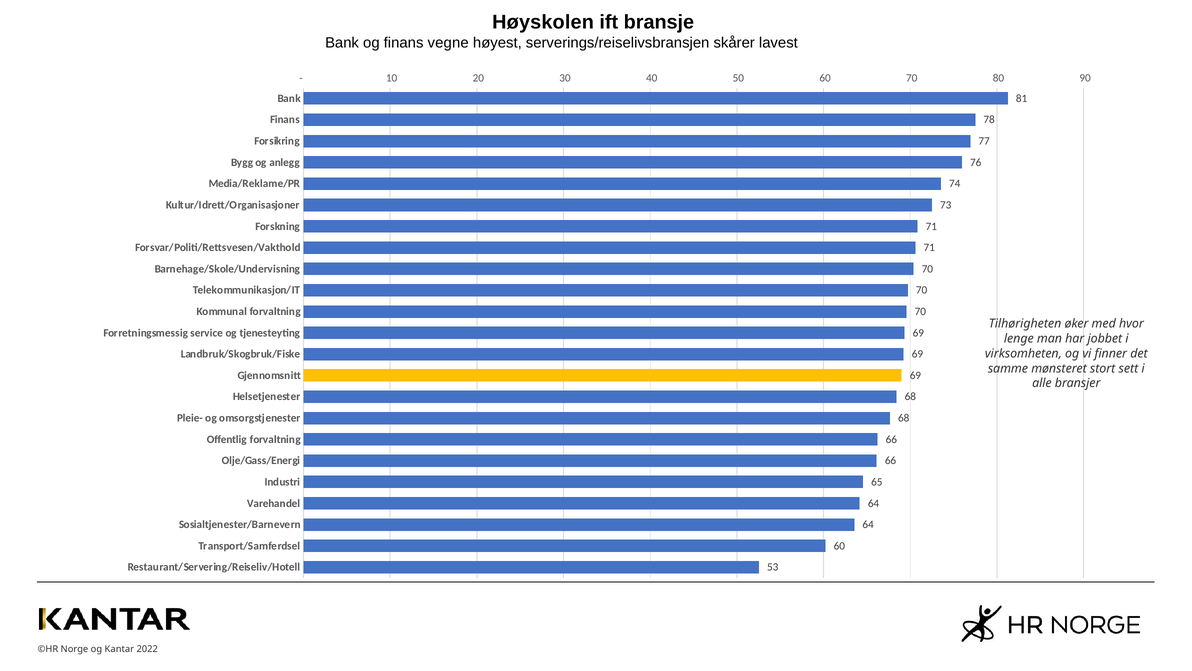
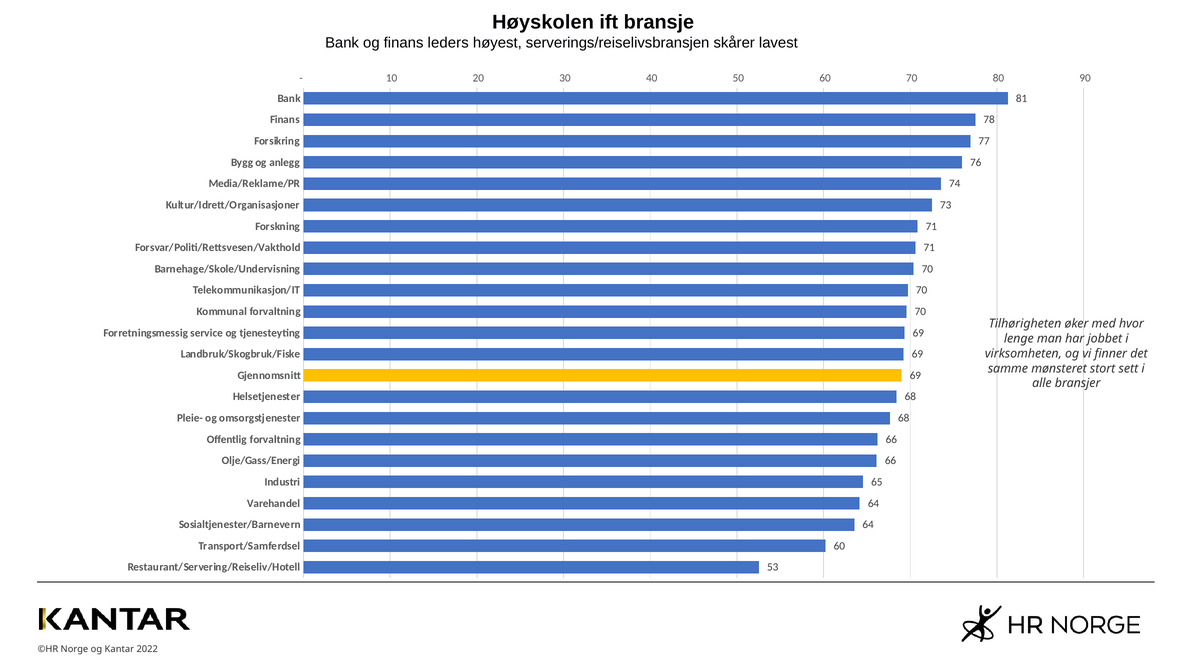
vegne: vegne -> leders
